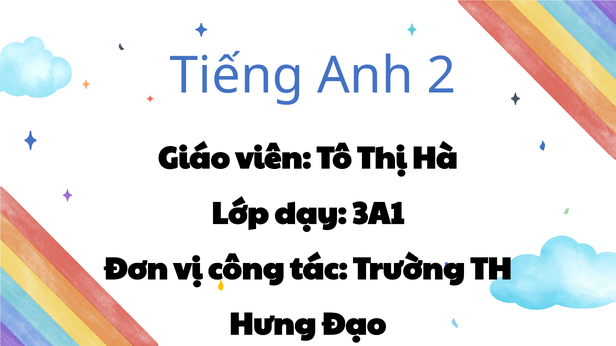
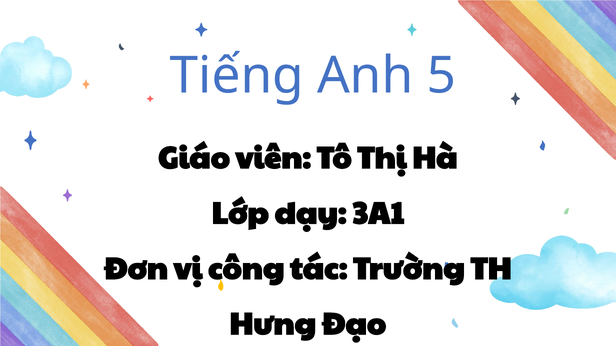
2: 2 -> 5
